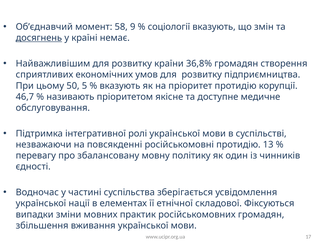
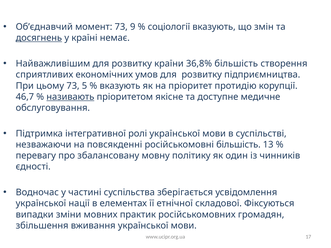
момент 58: 58 -> 73
36,8% громадян: громадян -> більшість
цьому 50: 50 -> 73
називають underline: none -> present
російськомовні протидію: протидію -> більшість
